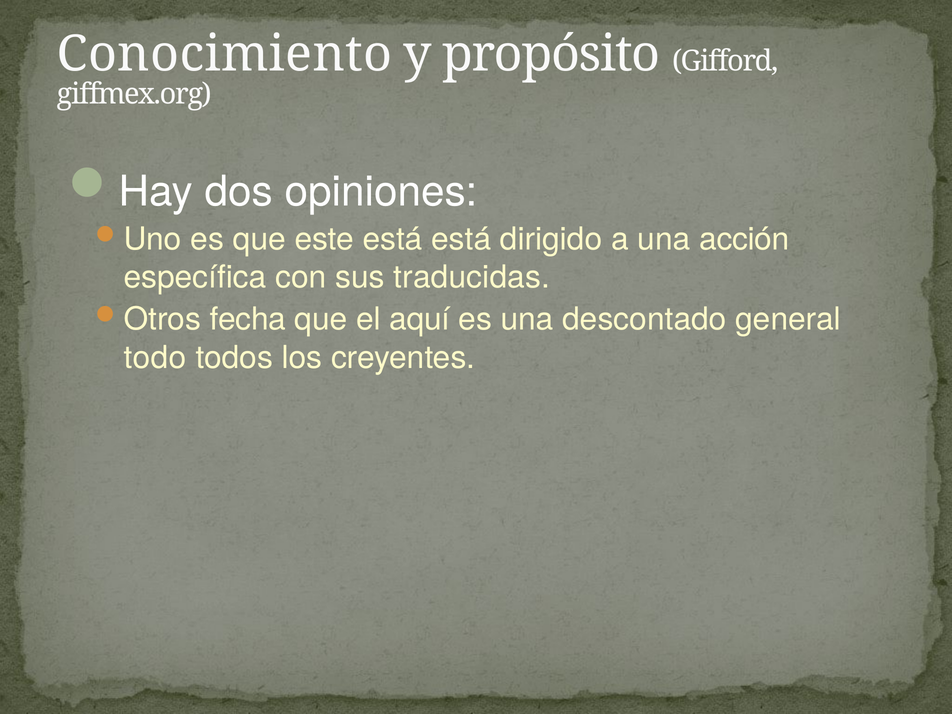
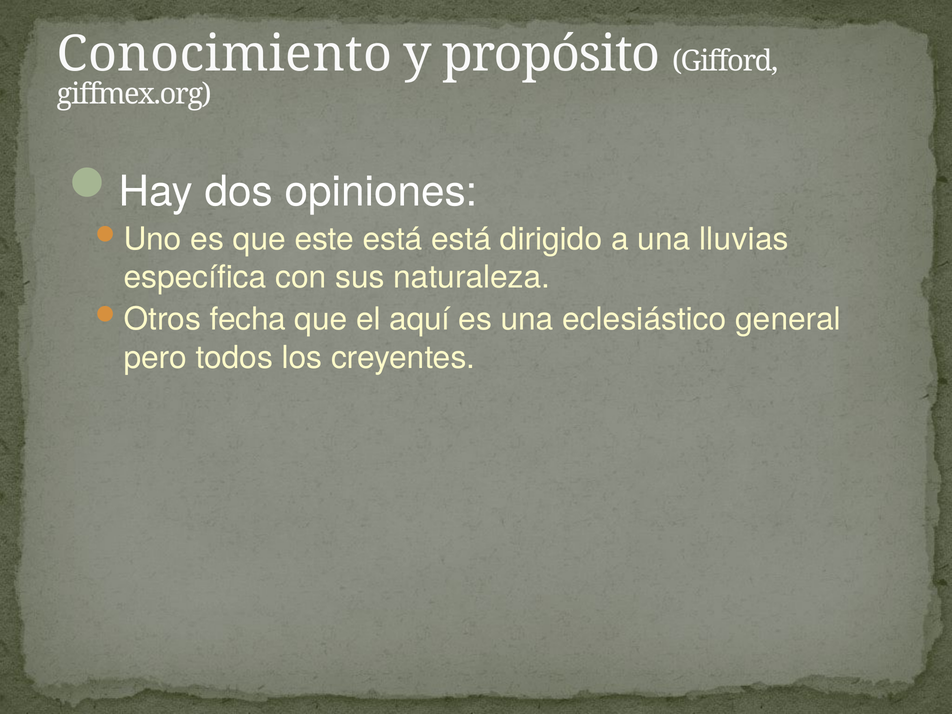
acción: acción -> lluvias
traducidas: traducidas -> naturaleza
descontado: descontado -> eclesiástico
todo: todo -> pero
